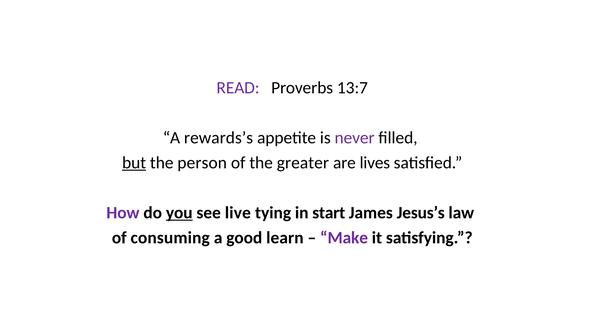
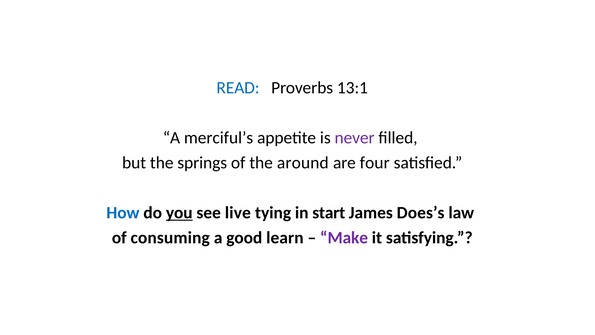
READ colour: purple -> blue
13:7: 13:7 -> 13:1
rewards’s: rewards’s -> merciful’s
but underline: present -> none
person: person -> springs
greater: greater -> around
lives: lives -> four
How colour: purple -> blue
Jesus’s: Jesus’s -> Does’s
